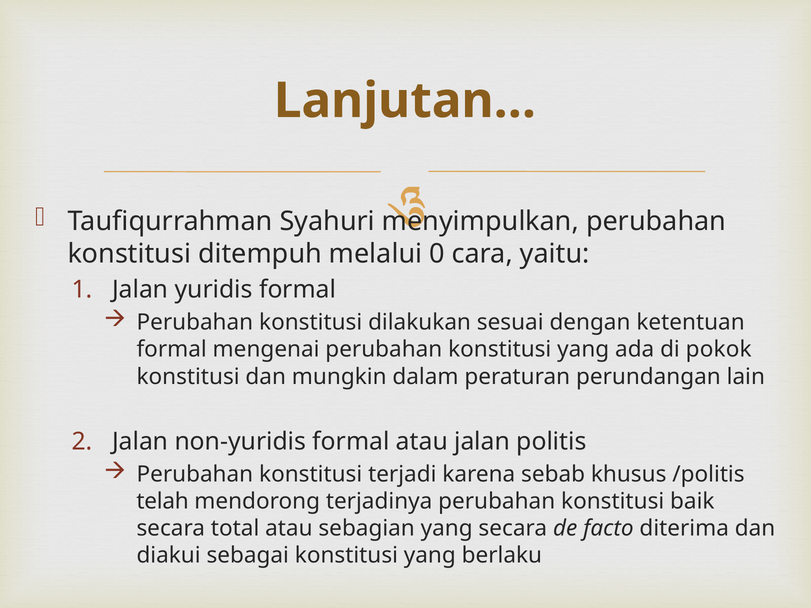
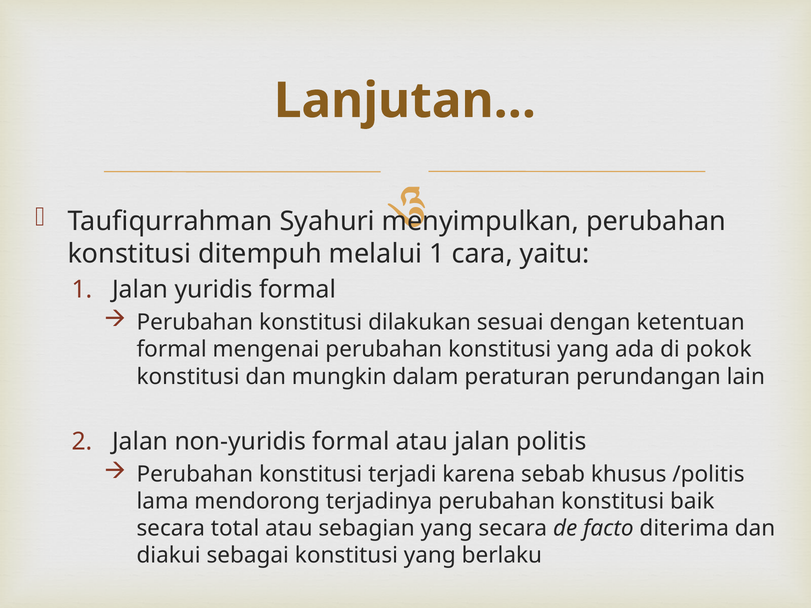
melalui 0: 0 -> 1
telah: telah -> lama
